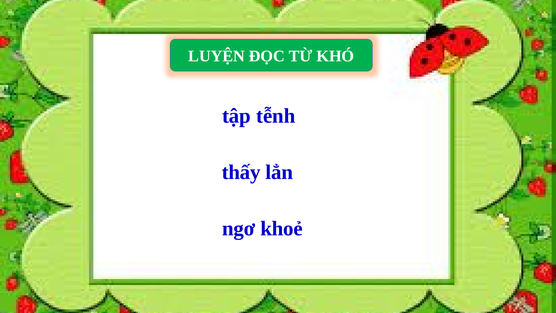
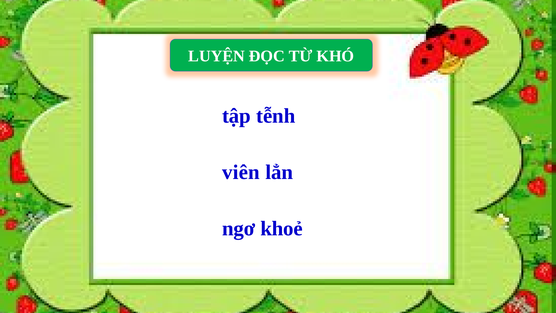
thấy: thấy -> viên
